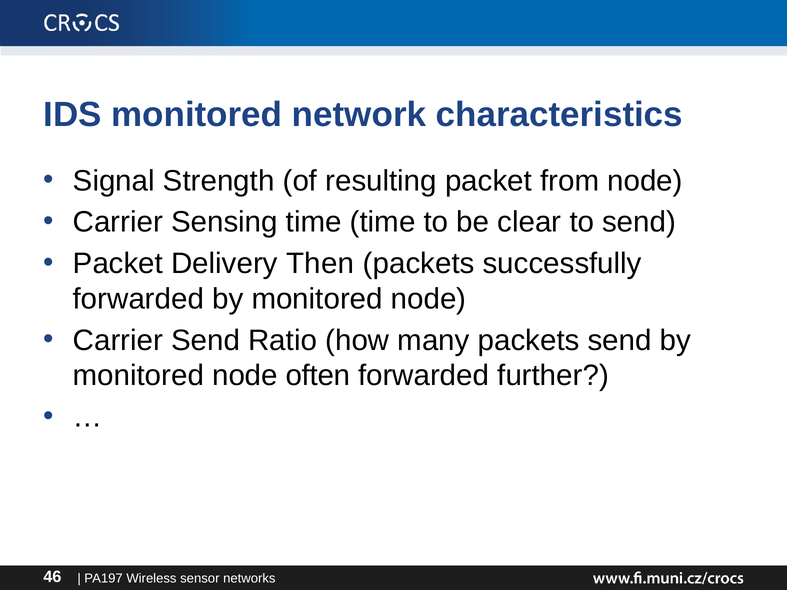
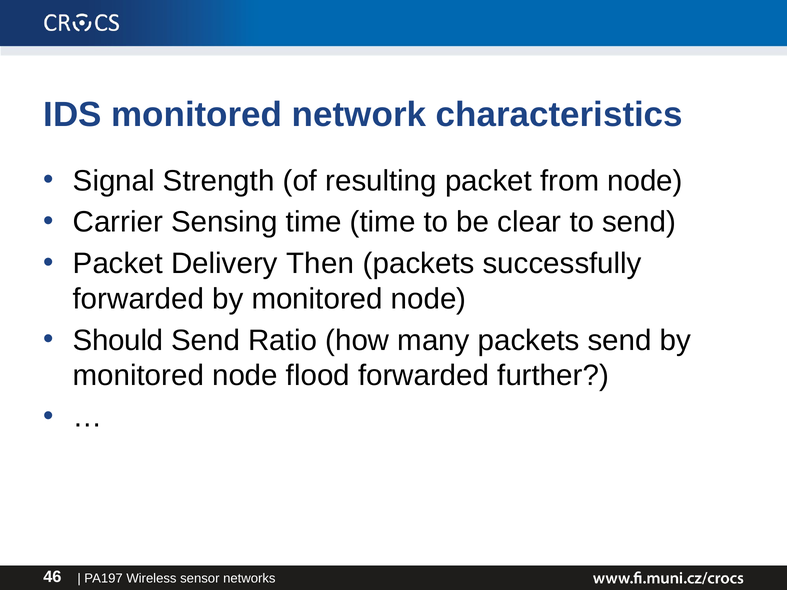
Carrier at (118, 340): Carrier -> Should
often: often -> flood
